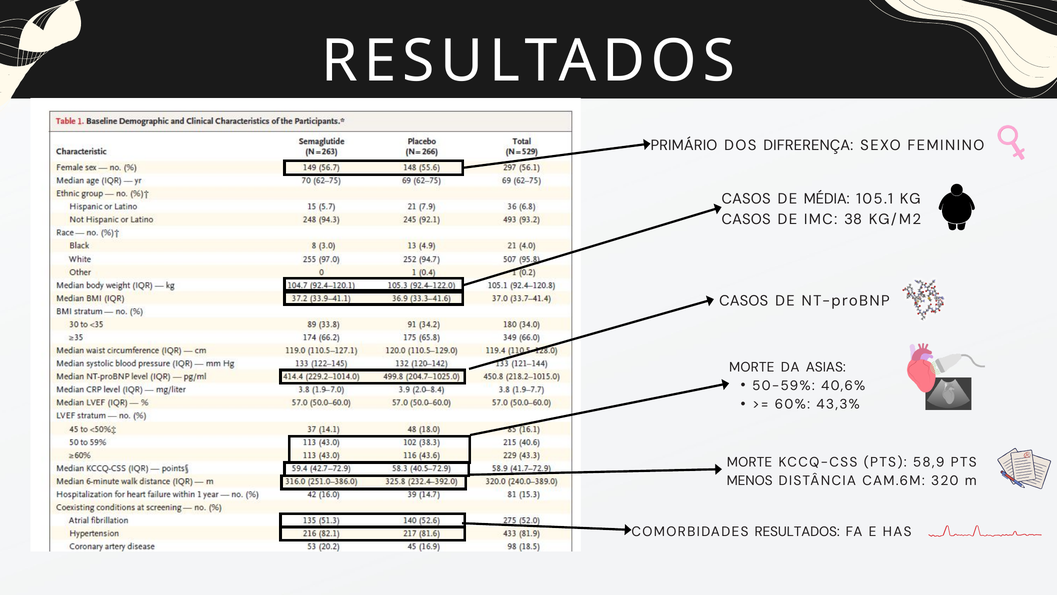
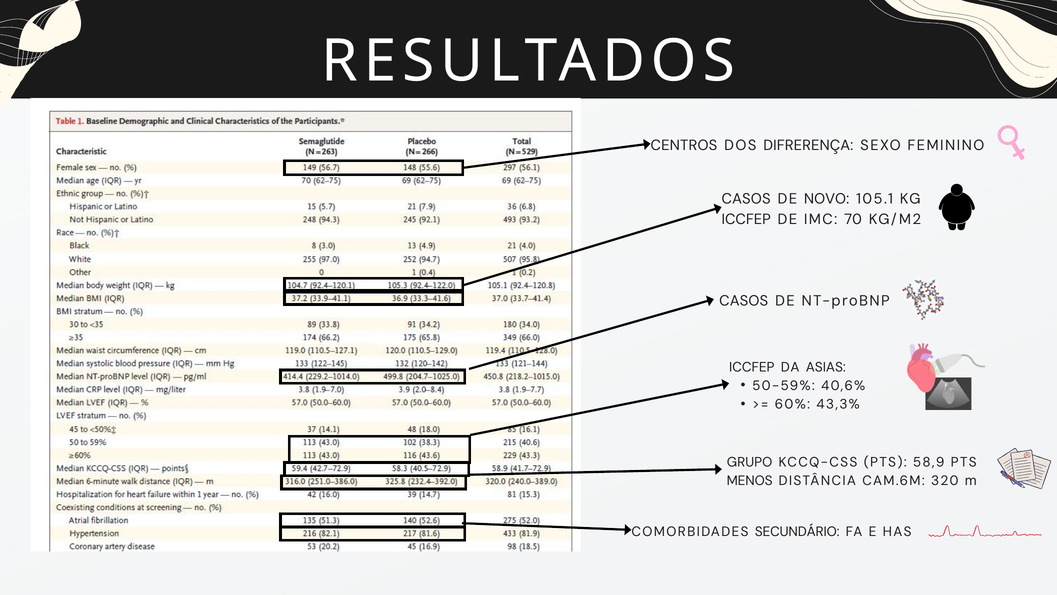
PRIMÁRIO: PRIMÁRIO -> CENTROS
MÉDIA: MÉDIA -> NOVO
CASOS at (746, 219): CASOS -> ICCFEP
38: 38 -> 70
MORTE at (752, 367): MORTE -> ICCFEP
MORTE at (750, 462): MORTE -> GRUPO
COMORBIDADES RESULTADOS: RESULTADOS -> SECUNDÁRIO
